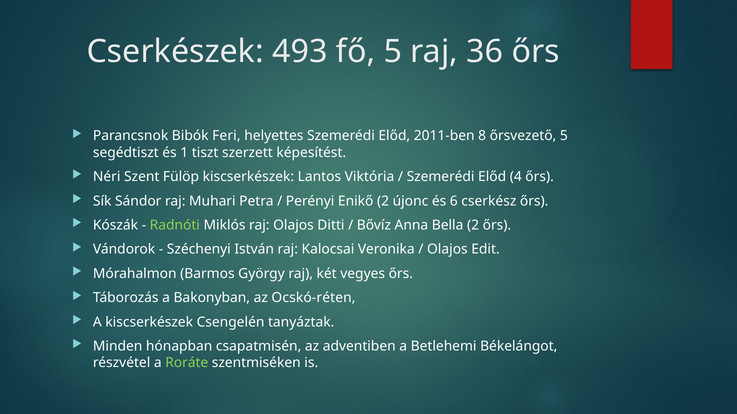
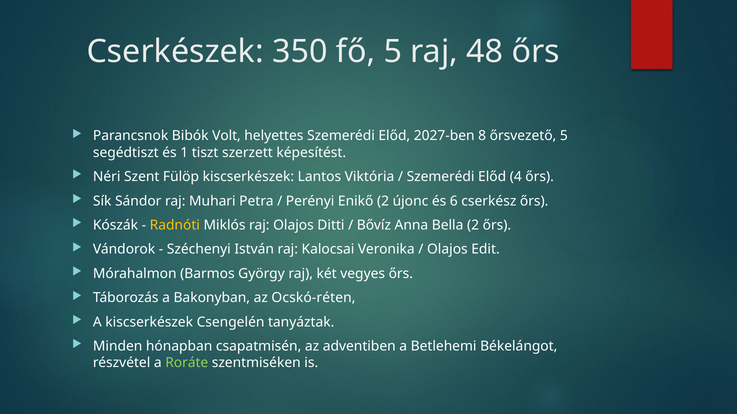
493: 493 -> 350
36: 36 -> 48
Feri: Feri -> Volt
2011-ben: 2011-ben -> 2027-ben
Radnóti colour: light green -> yellow
